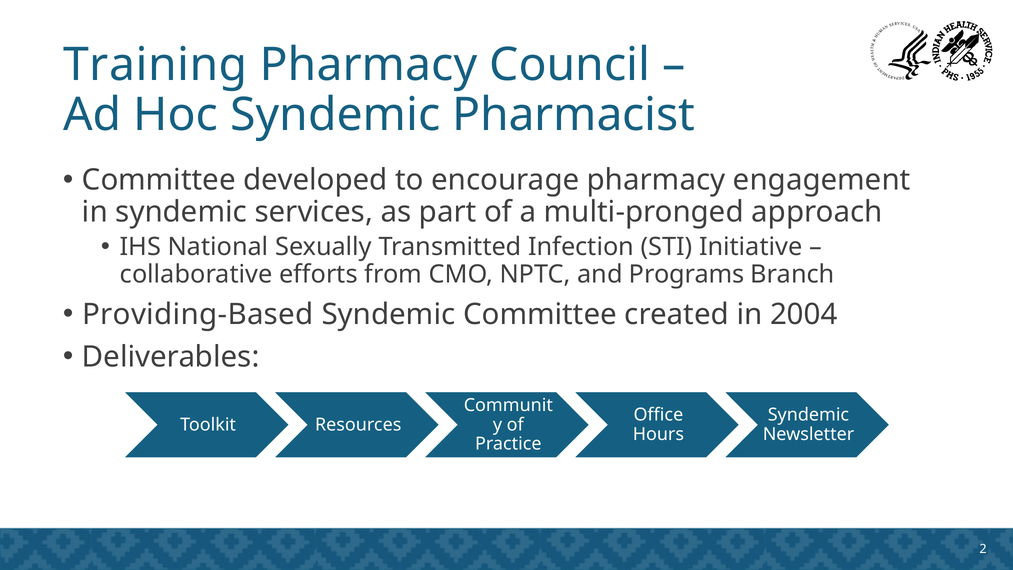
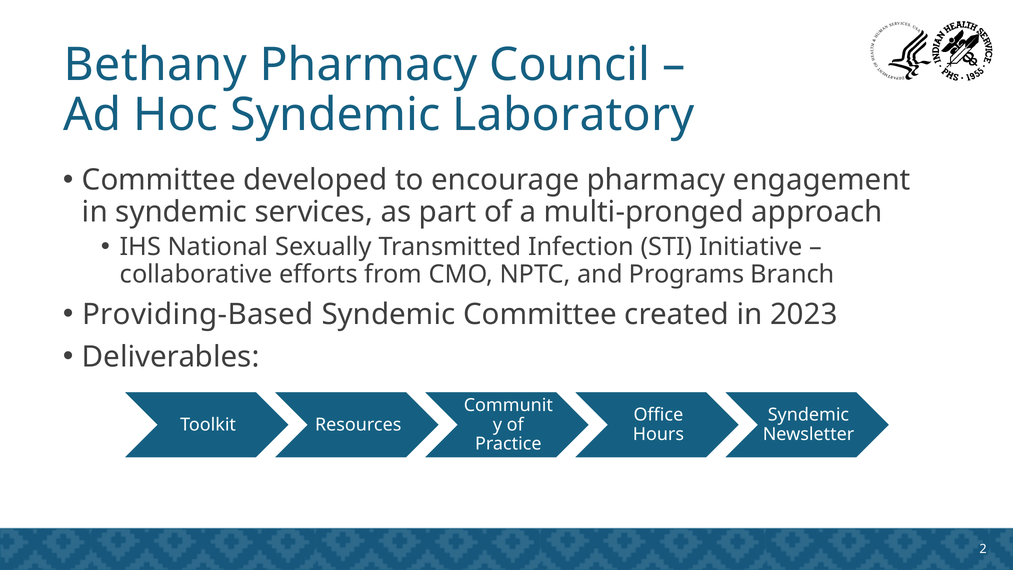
Training: Training -> Bethany
Pharmacist: Pharmacist -> Laboratory
2004: 2004 -> 2023
